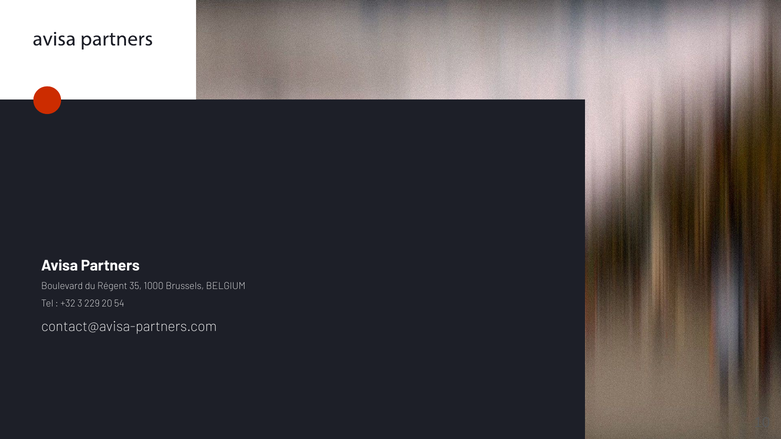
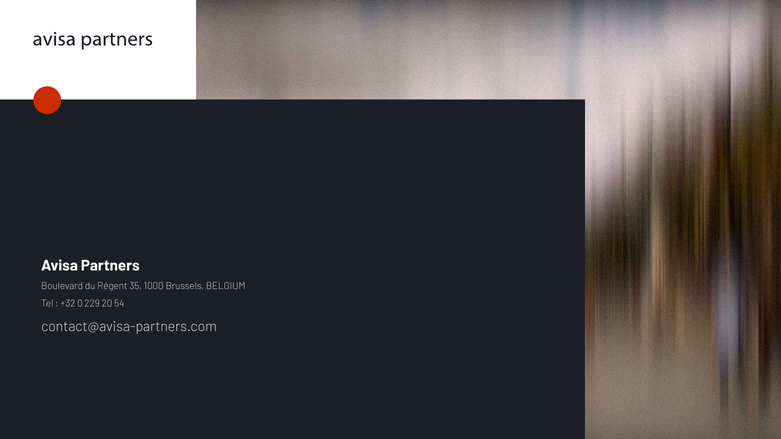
3: 3 -> 0
